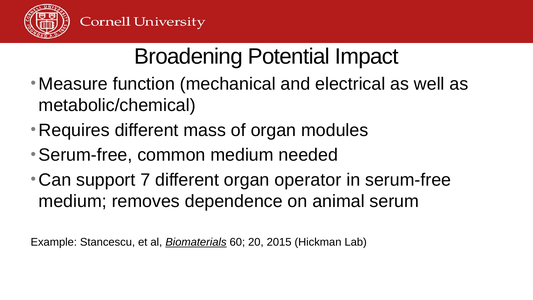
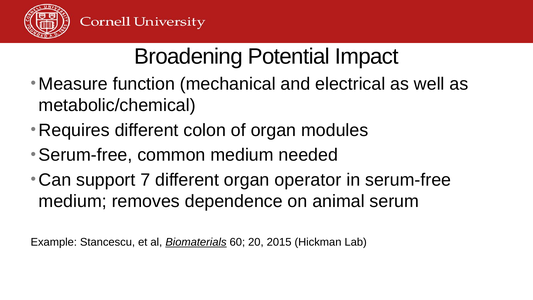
mass: mass -> colon
